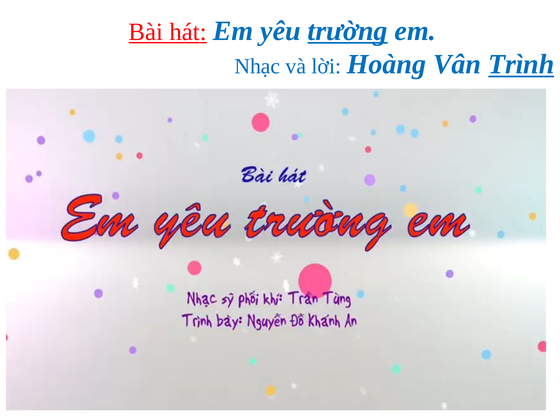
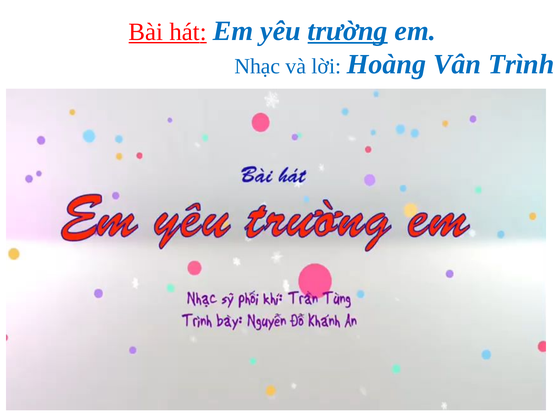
Trình underline: present -> none
